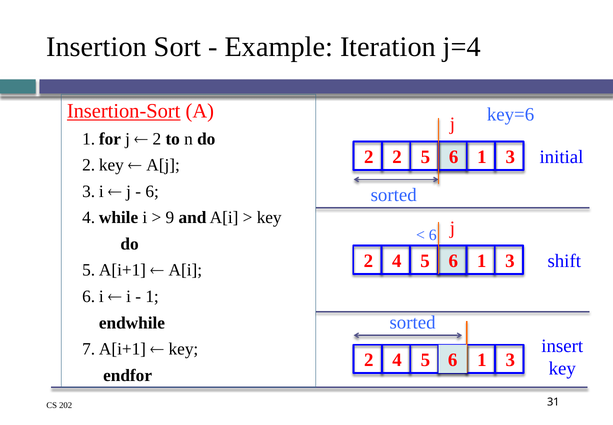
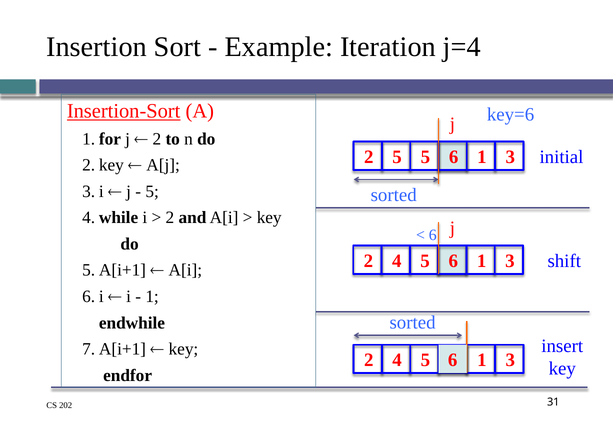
2 2: 2 -> 5
6 at (152, 191): 6 -> 5
9 at (170, 217): 9 -> 2
